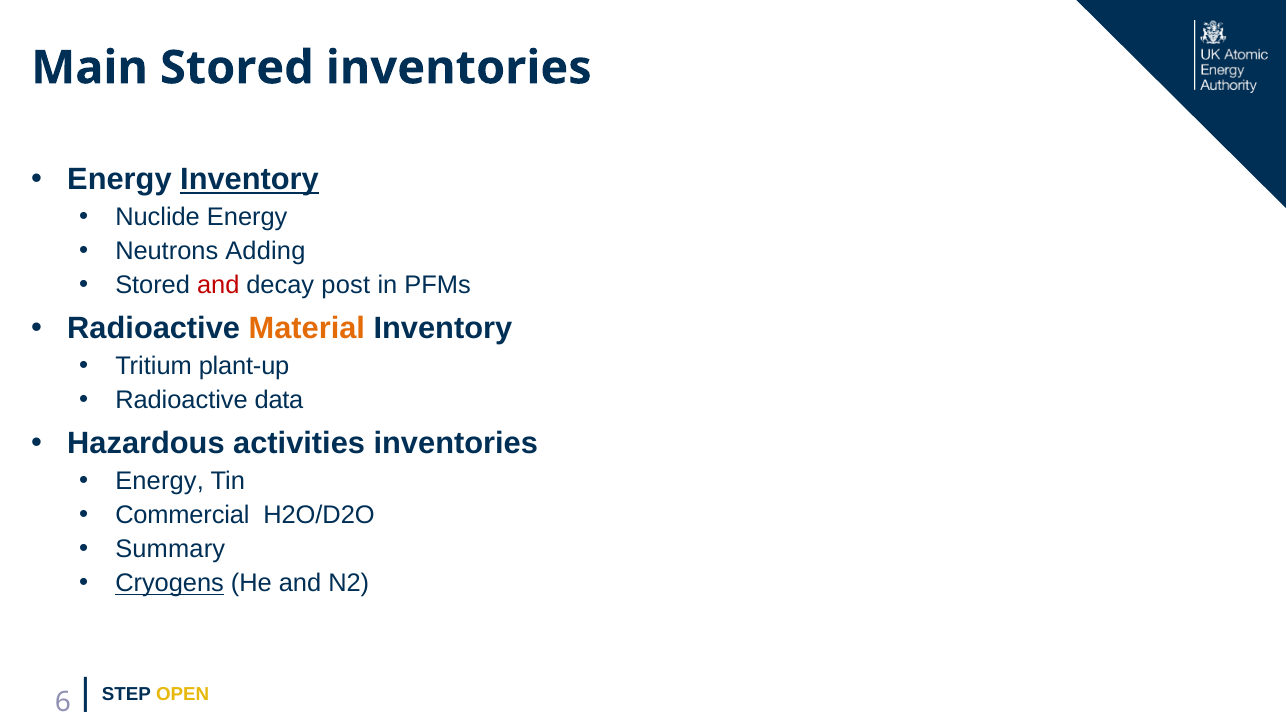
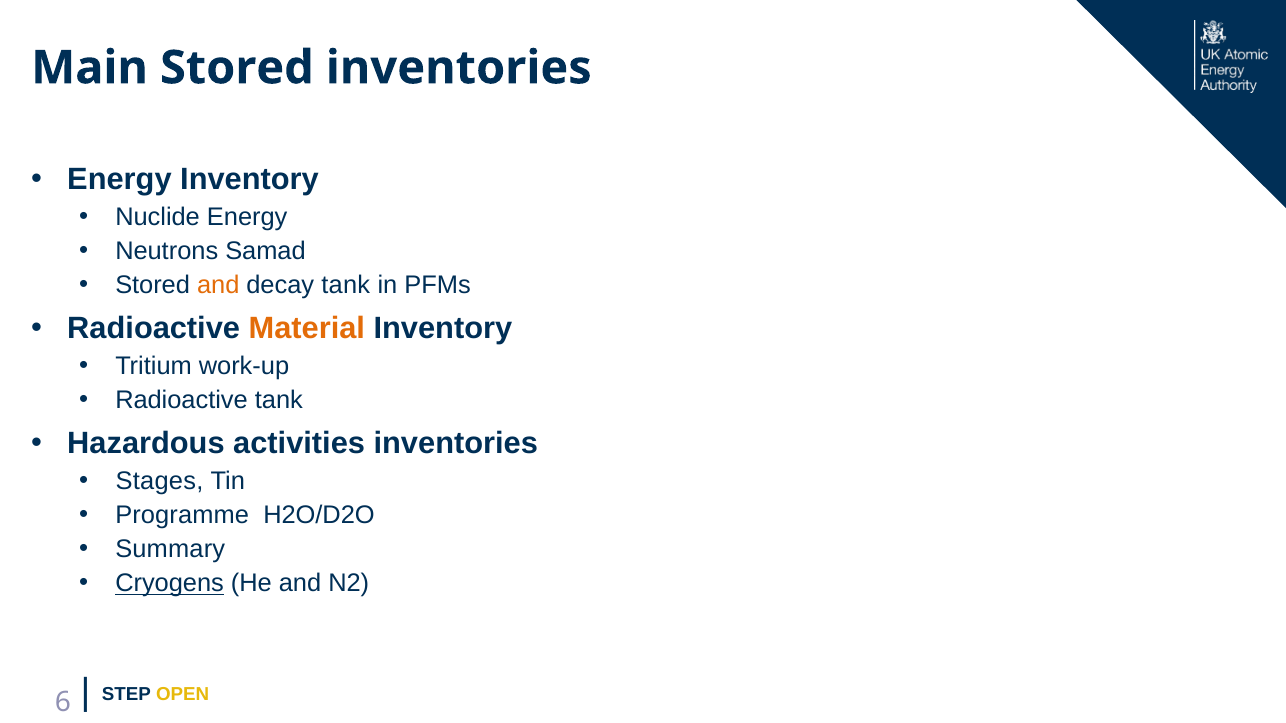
Inventory at (250, 180) underline: present -> none
Adding: Adding -> Samad
and at (218, 285) colour: red -> orange
decay post: post -> tank
plant-up: plant-up -> work-up
Radioactive data: data -> tank
Energy at (160, 481): Energy -> Stages
Commercial: Commercial -> Programme
